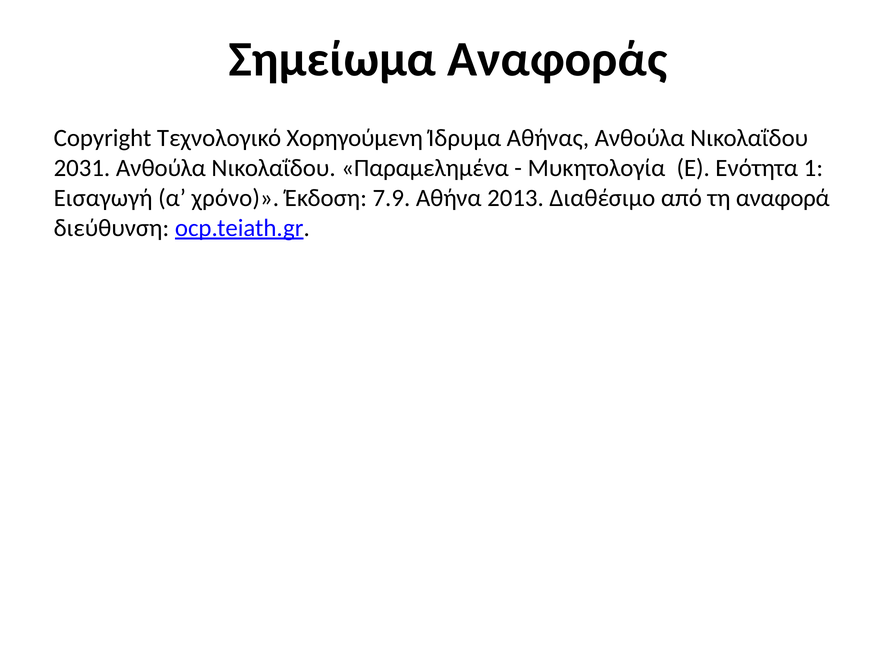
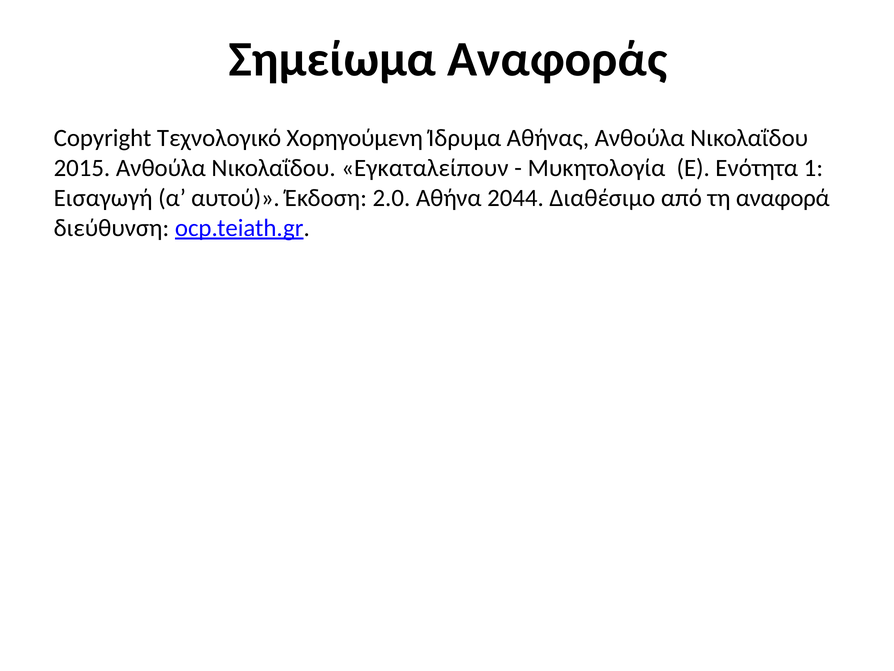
2031: 2031 -> 2015
Παραμελημένα: Παραμελημένα -> Εγκαταλείπουν
χρόνο: χρόνο -> αυτού
7.9: 7.9 -> 2.0
2013: 2013 -> 2044
